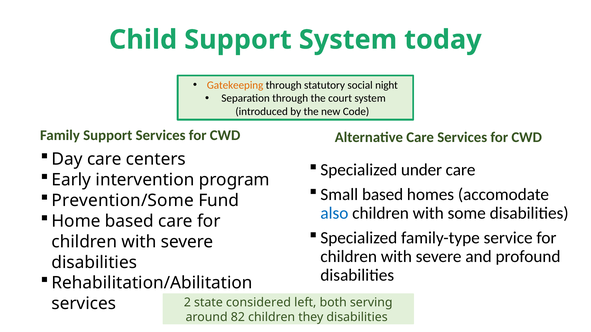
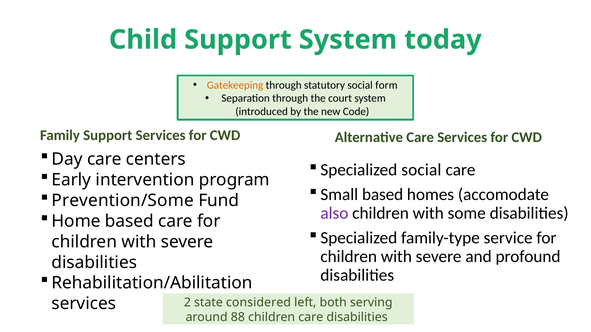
night: night -> form
Specialized under: under -> social
also colour: blue -> purple
82: 82 -> 88
children they: they -> care
